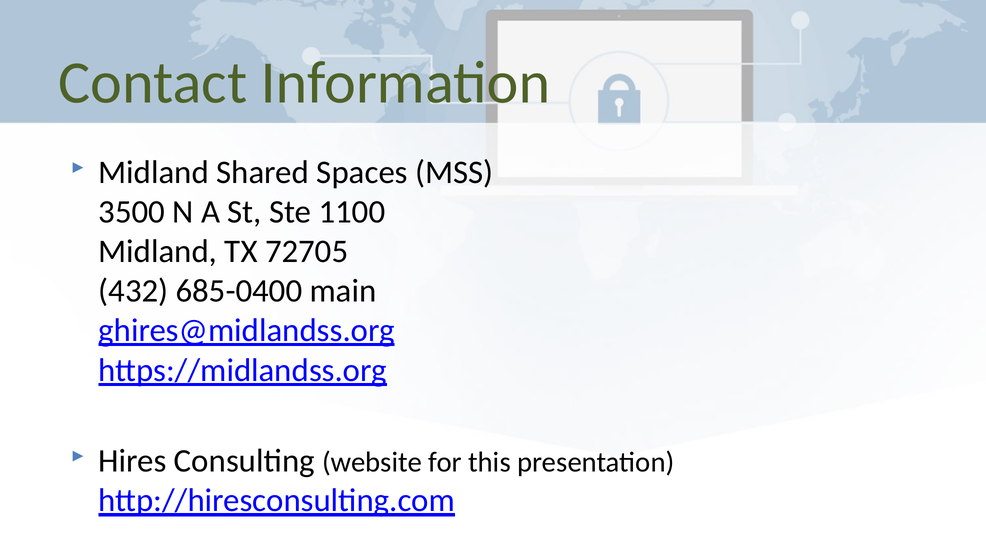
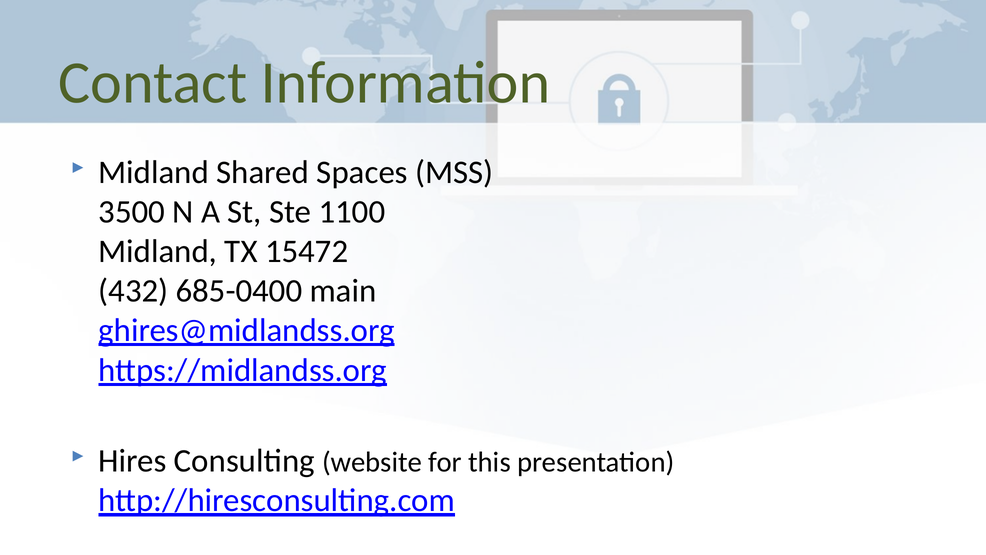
72705: 72705 -> 15472
